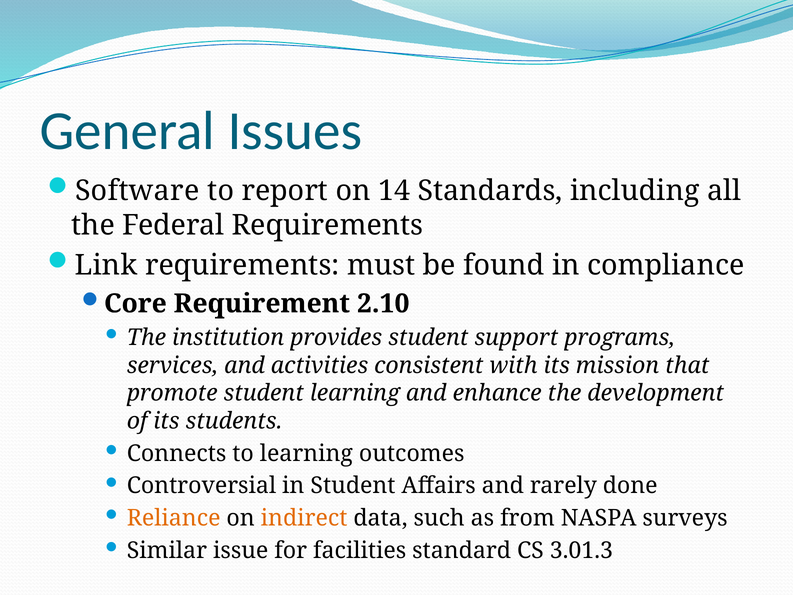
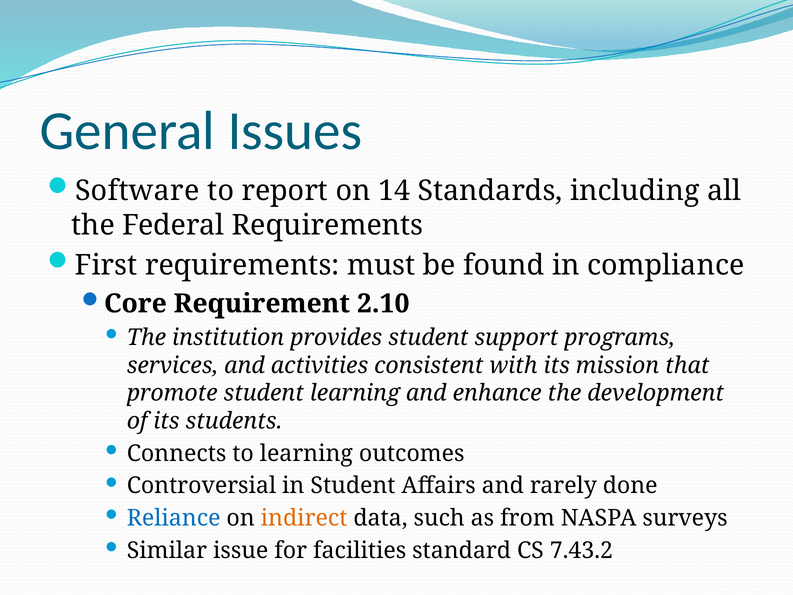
Link: Link -> First
Reliance colour: orange -> blue
3.01.3: 3.01.3 -> 7.43.2
